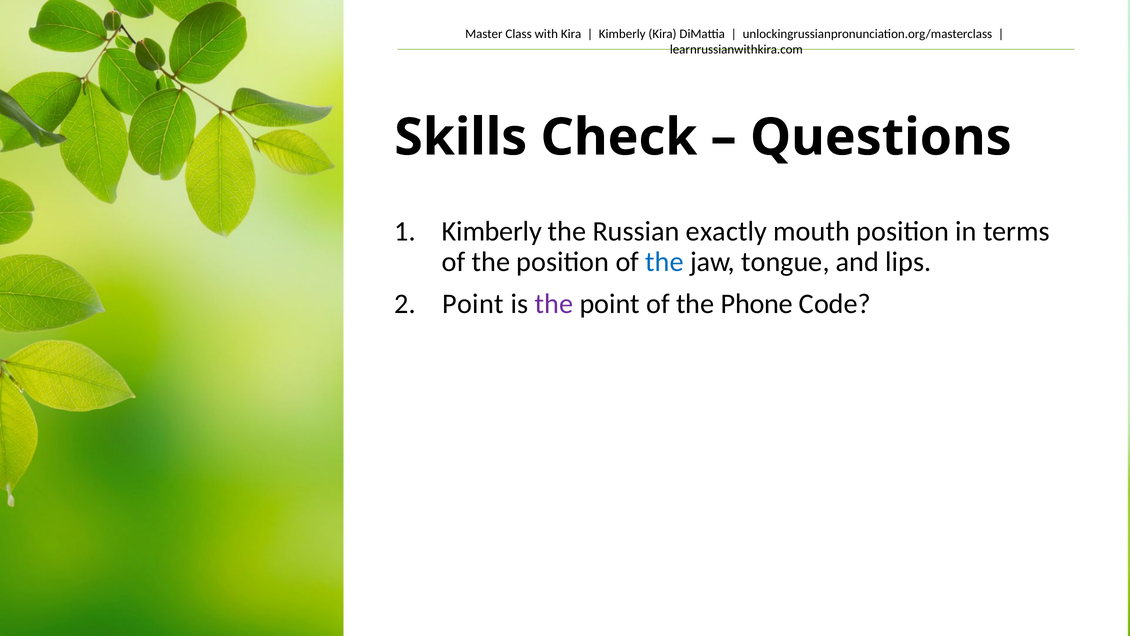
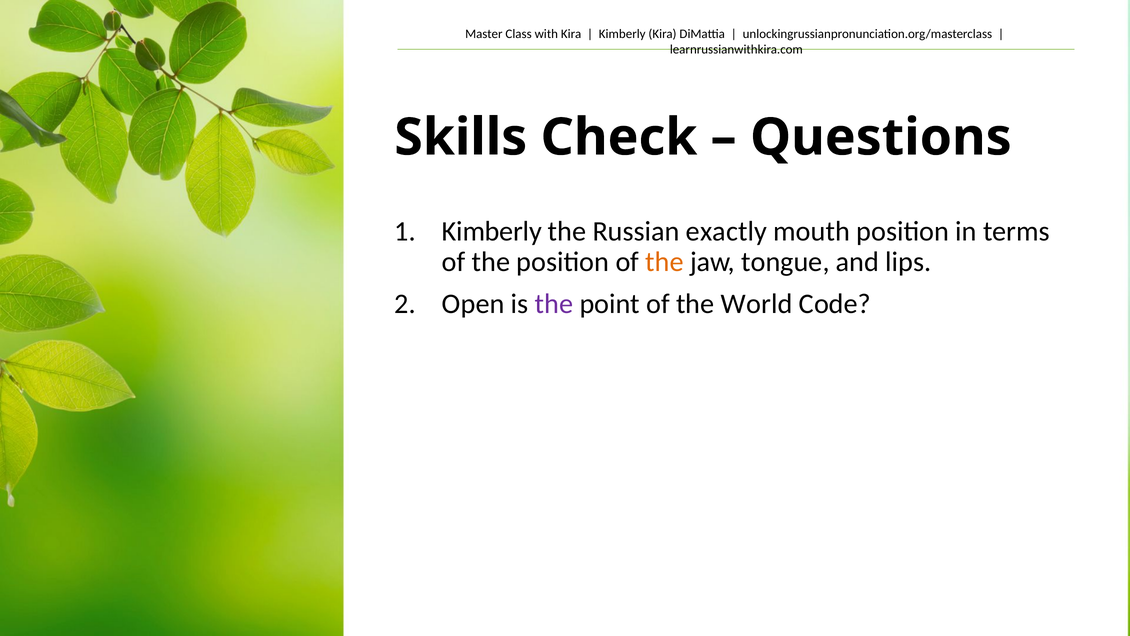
the at (665, 262) colour: blue -> orange
Point at (473, 304): Point -> Open
Phone: Phone -> World
